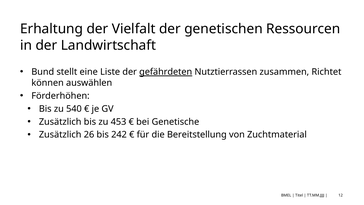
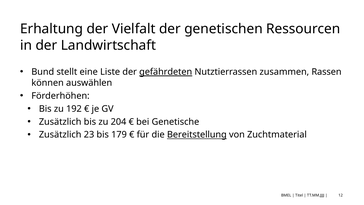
Richtet: Richtet -> Rassen
540: 540 -> 192
453: 453 -> 204
26: 26 -> 23
242: 242 -> 179
Bereitstellung underline: none -> present
